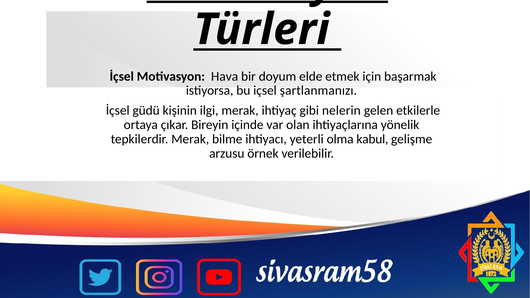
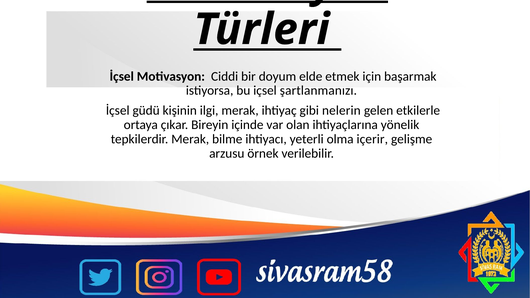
Hava: Hava -> Ciddi
kabul: kabul -> içerir
